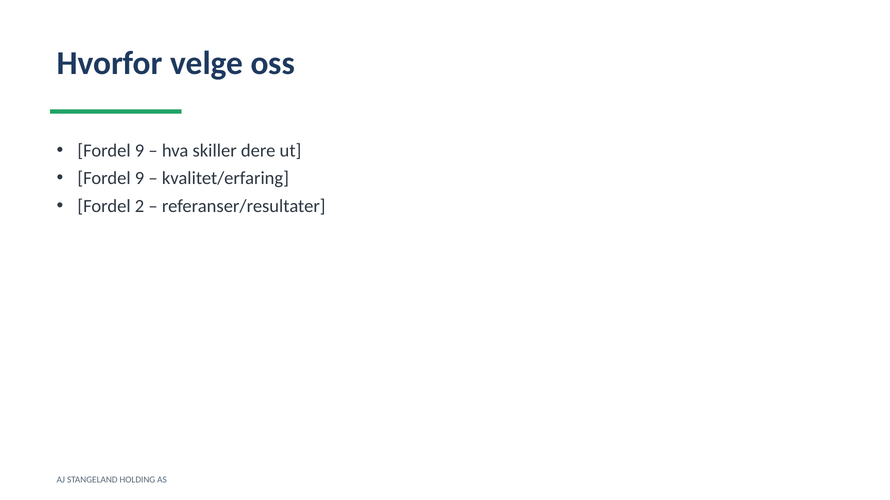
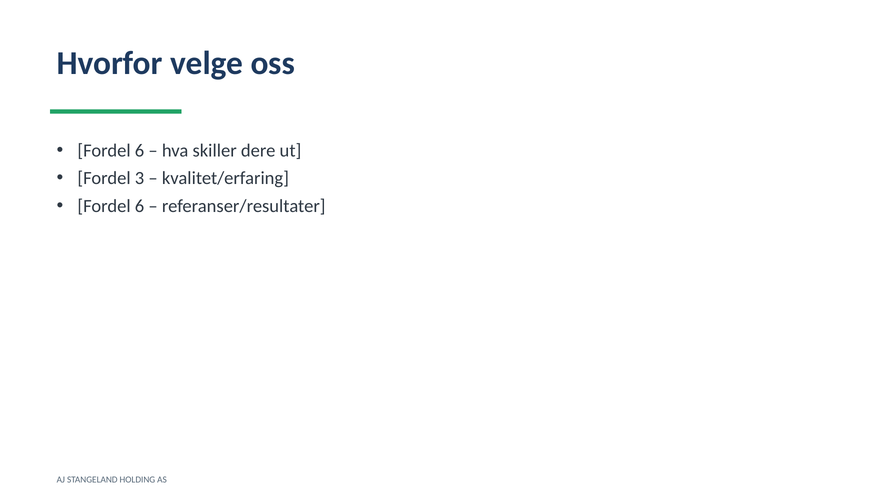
9 at (140, 151): 9 -> 6
9 at (140, 179): 9 -> 3
2 at (140, 206): 2 -> 6
